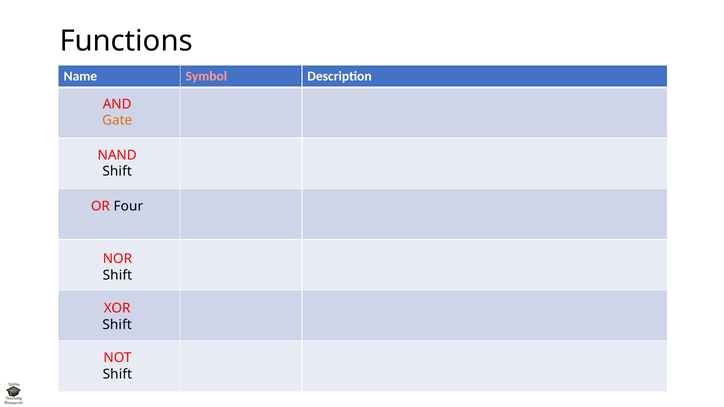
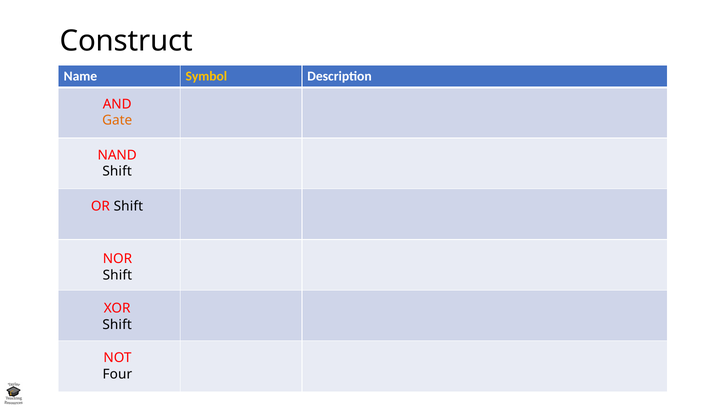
Functions: Functions -> Construct
Symbol colour: pink -> yellow
OR Four: Four -> Shift
Shift at (117, 374): Shift -> Four
